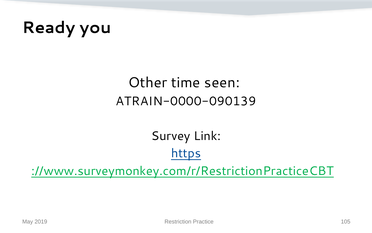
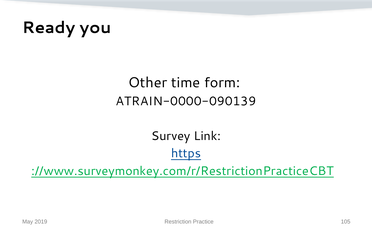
seen: seen -> form
